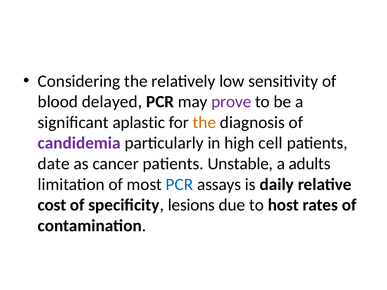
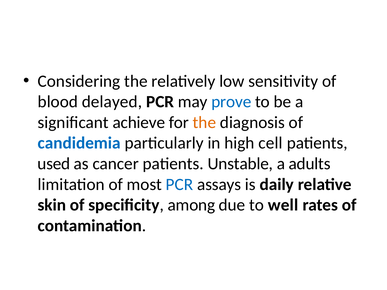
prove colour: purple -> blue
aplastic: aplastic -> achieve
candidemia colour: purple -> blue
date: date -> used
cost: cost -> skin
lesions: lesions -> among
host: host -> well
